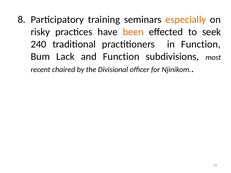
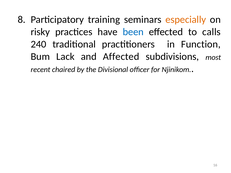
been colour: orange -> blue
seek: seek -> calls
and Function: Function -> Affected
